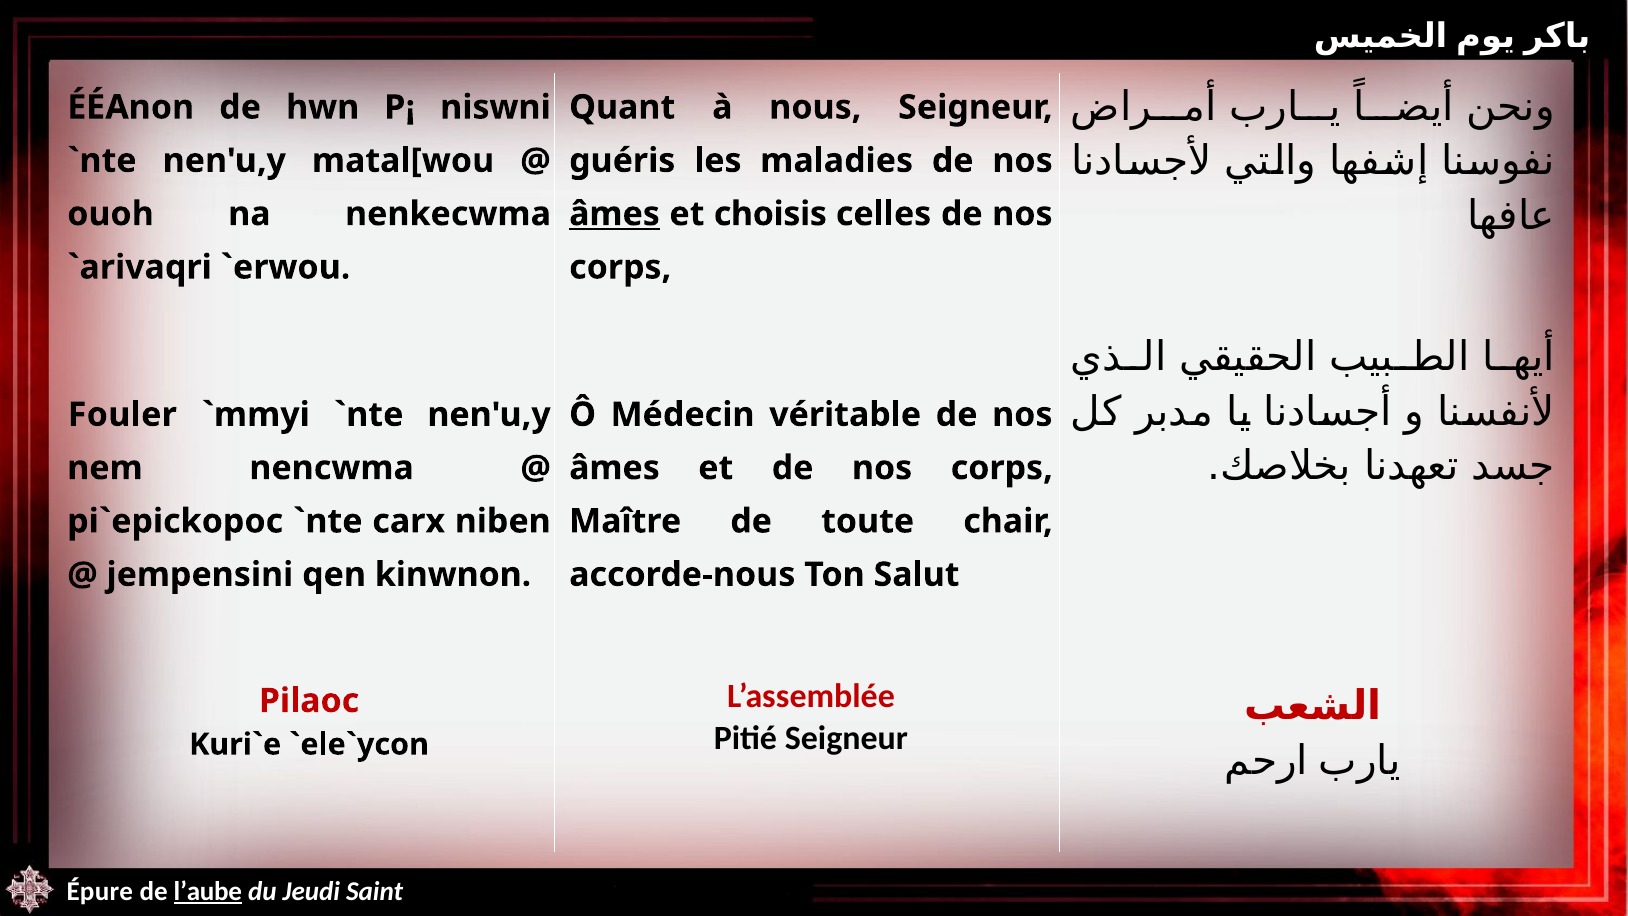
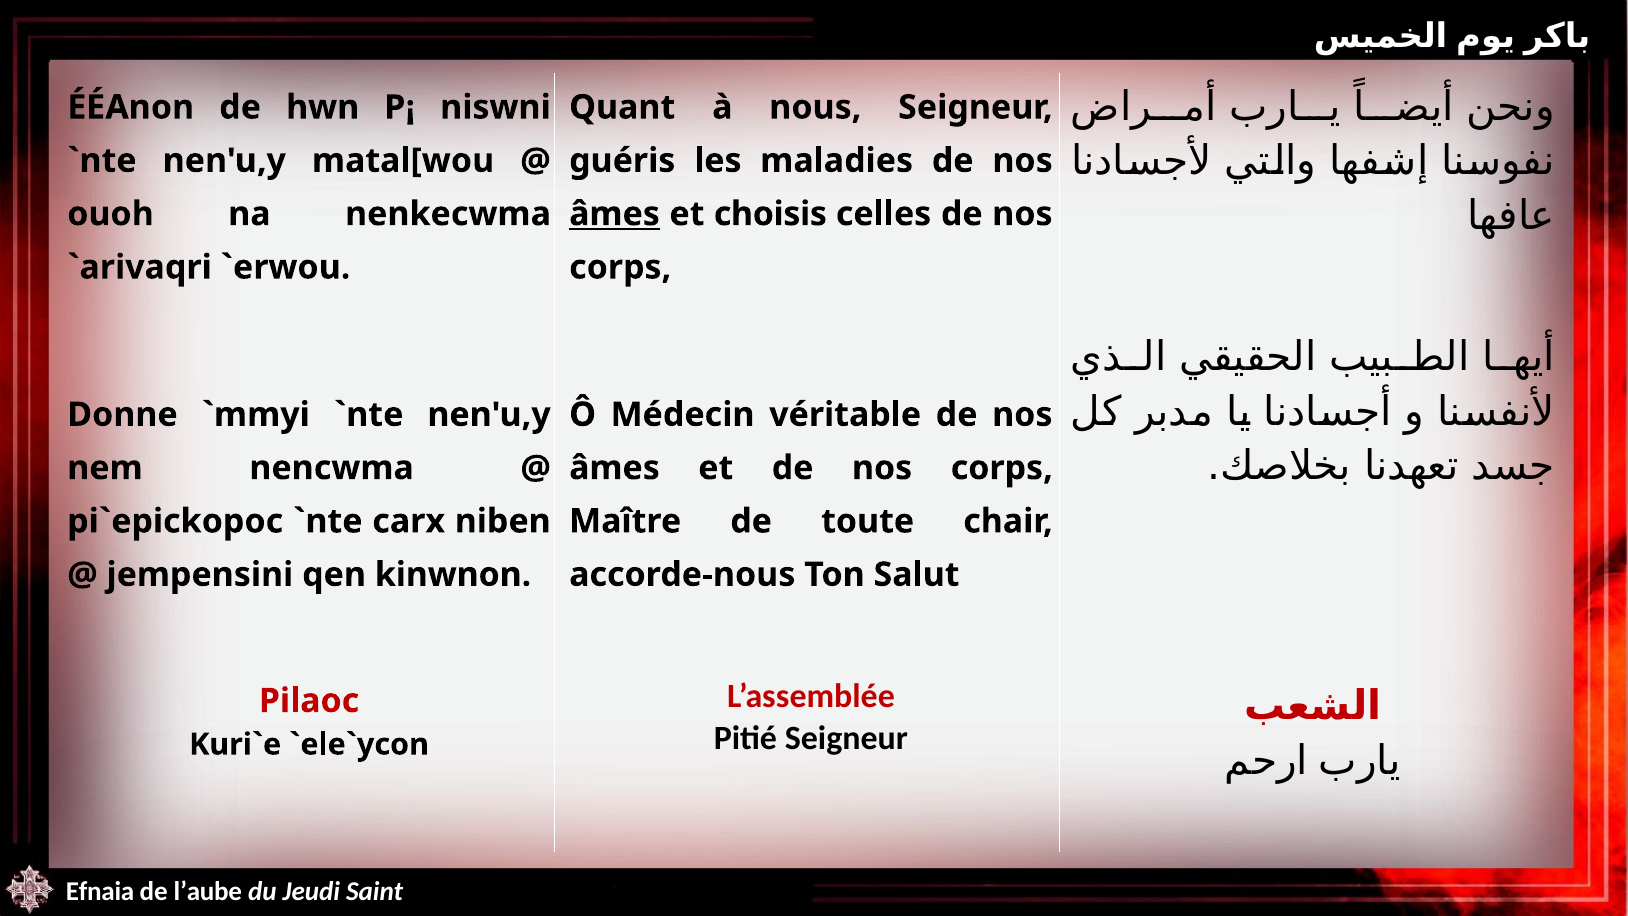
Fouler: Fouler -> Donne
Épure: Épure -> Efnaia
l’aube underline: present -> none
